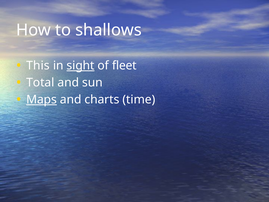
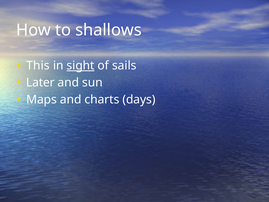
fleet: fleet -> sails
Total: Total -> Later
Maps underline: present -> none
time: time -> days
